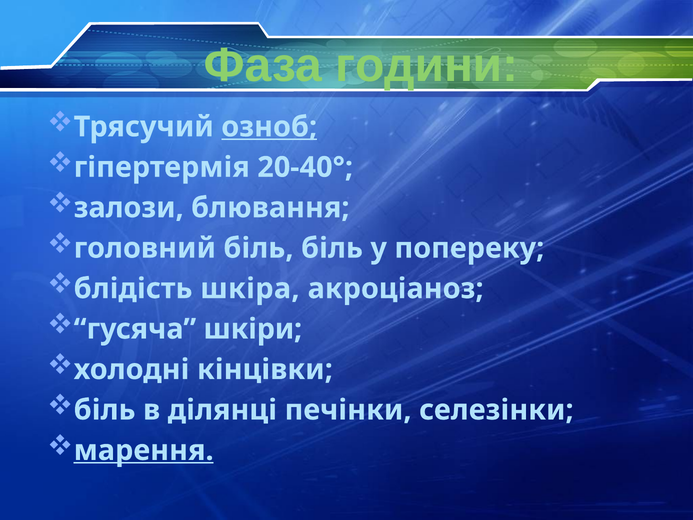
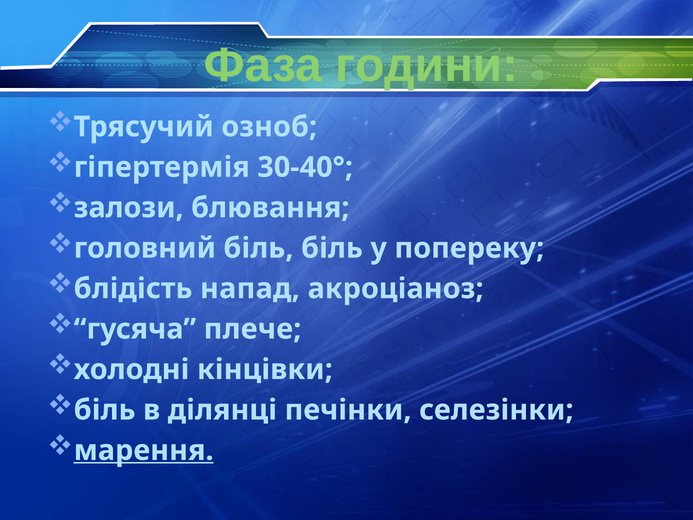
озноб underline: present -> none
20-40°: 20-40° -> 30-40°
шкіра: шкіра -> напад
шкіри: шкіри -> плече
